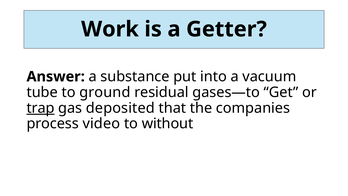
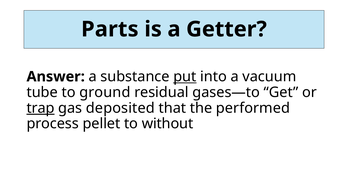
Work: Work -> Parts
put underline: none -> present
companies: companies -> performed
video: video -> pellet
